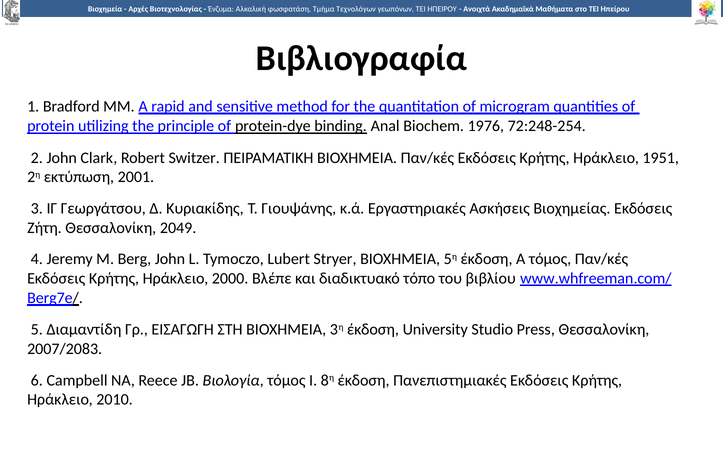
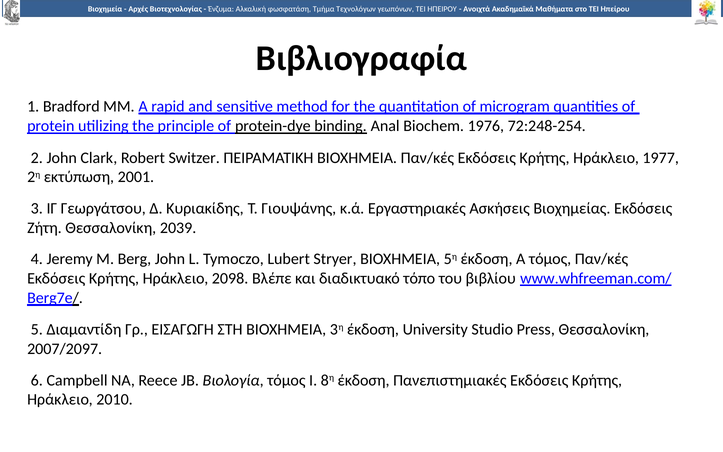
1951: 1951 -> 1977
2049: 2049 -> 2039
2000: 2000 -> 2098
2007/2083: 2007/2083 -> 2007/2097
